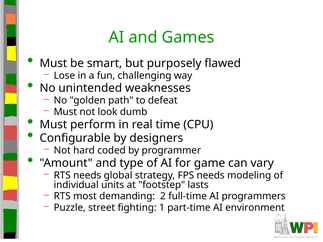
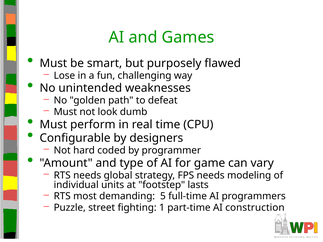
2: 2 -> 5
environment: environment -> construction
